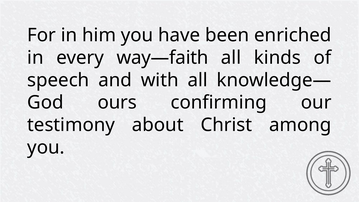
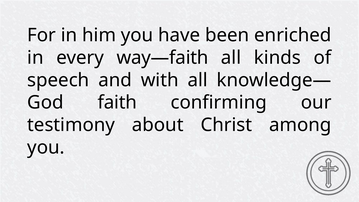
ours: ours -> faith
